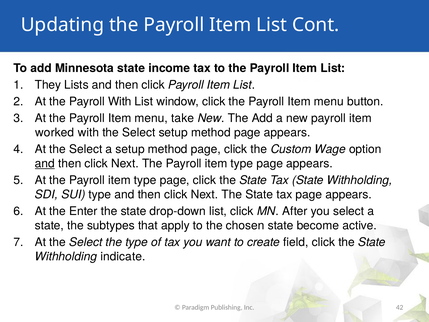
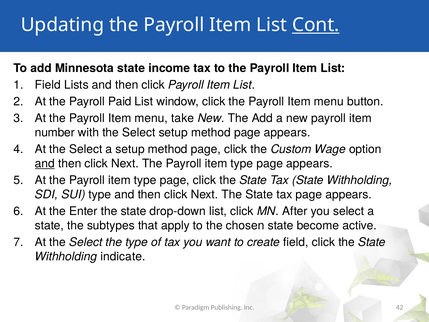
Cont underline: none -> present
They at (48, 85): They -> Field
Payroll With: With -> Paid
worked: worked -> number
